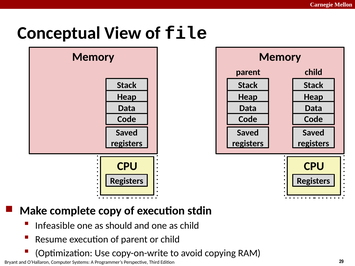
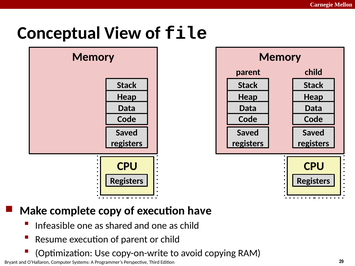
stdin: stdin -> have
should: should -> shared
